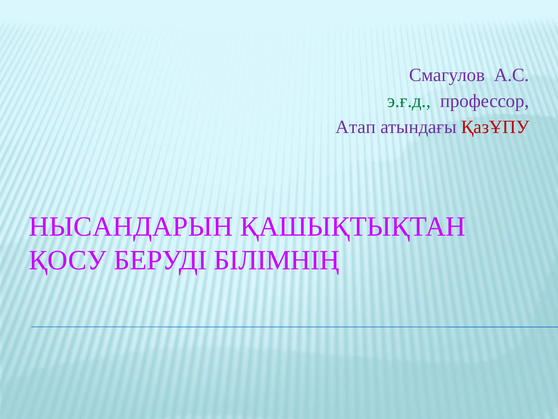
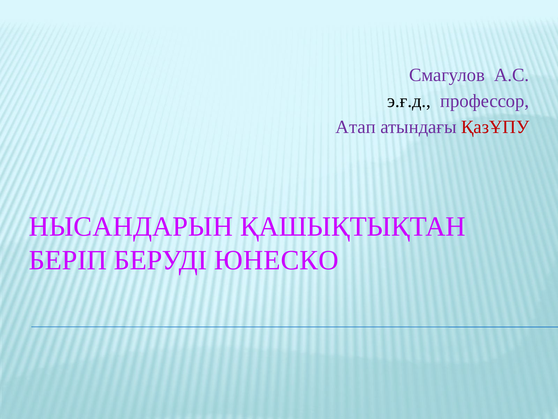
э.ғ.д colour: green -> black
ҚОСУ: ҚОСУ -> БЕРІП
БІЛІМНІҢ: БІЛІМНІҢ -> ЮНЕСКО
